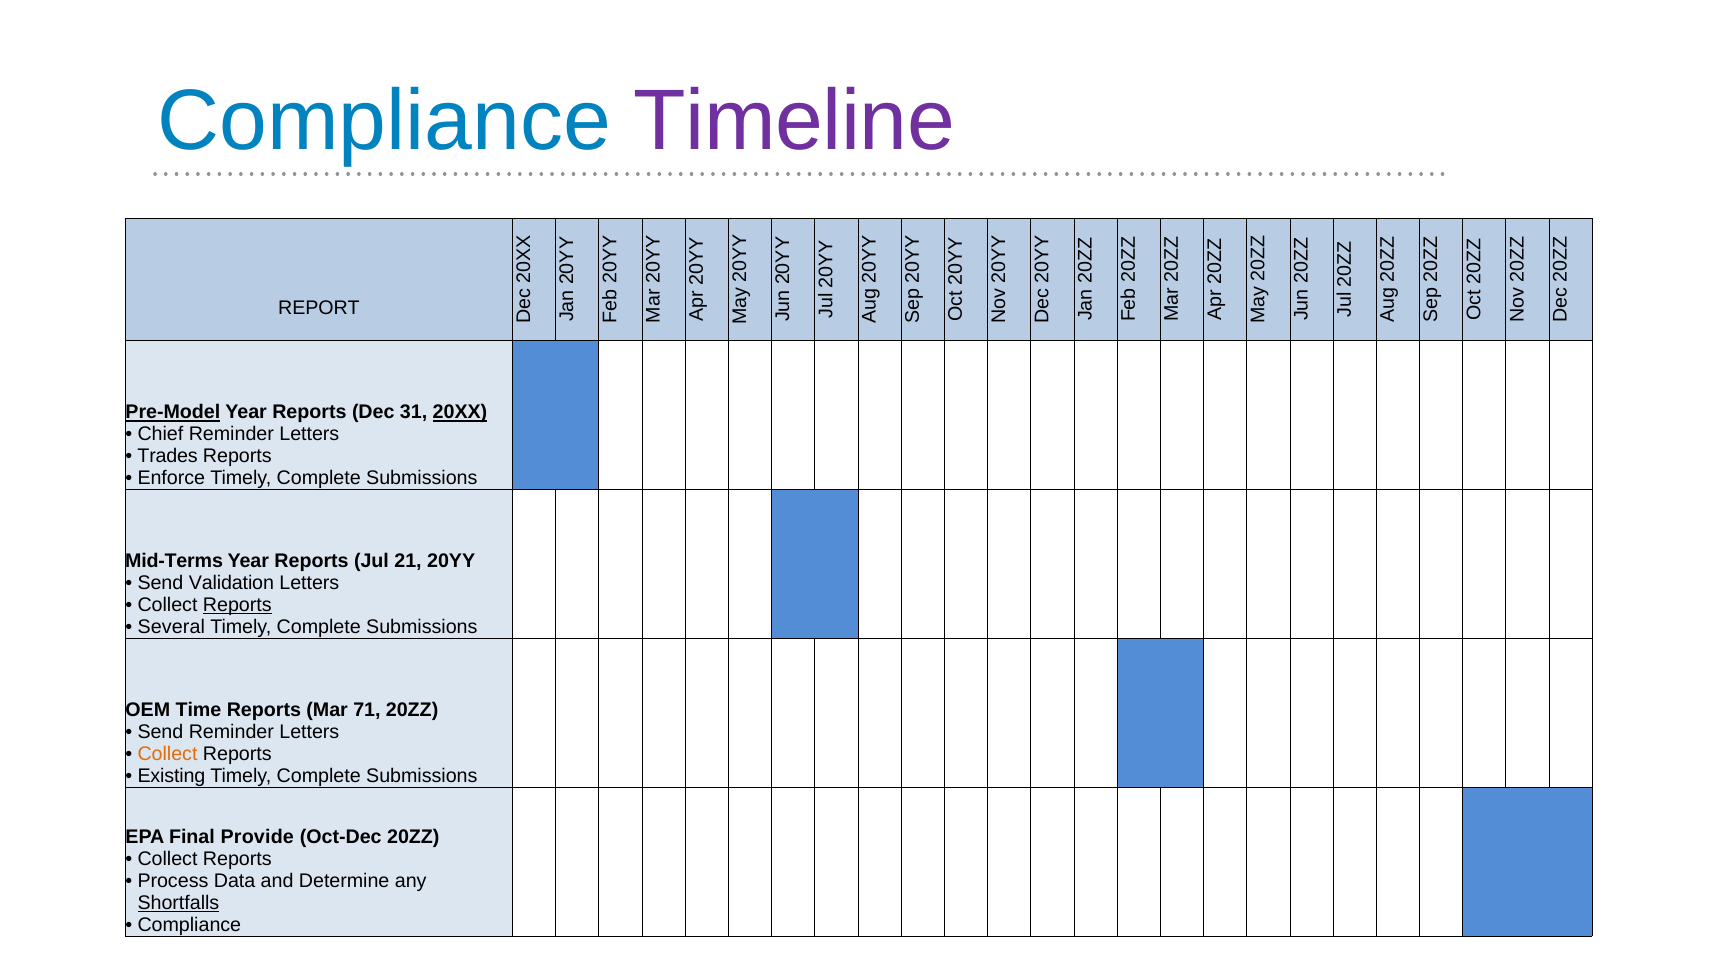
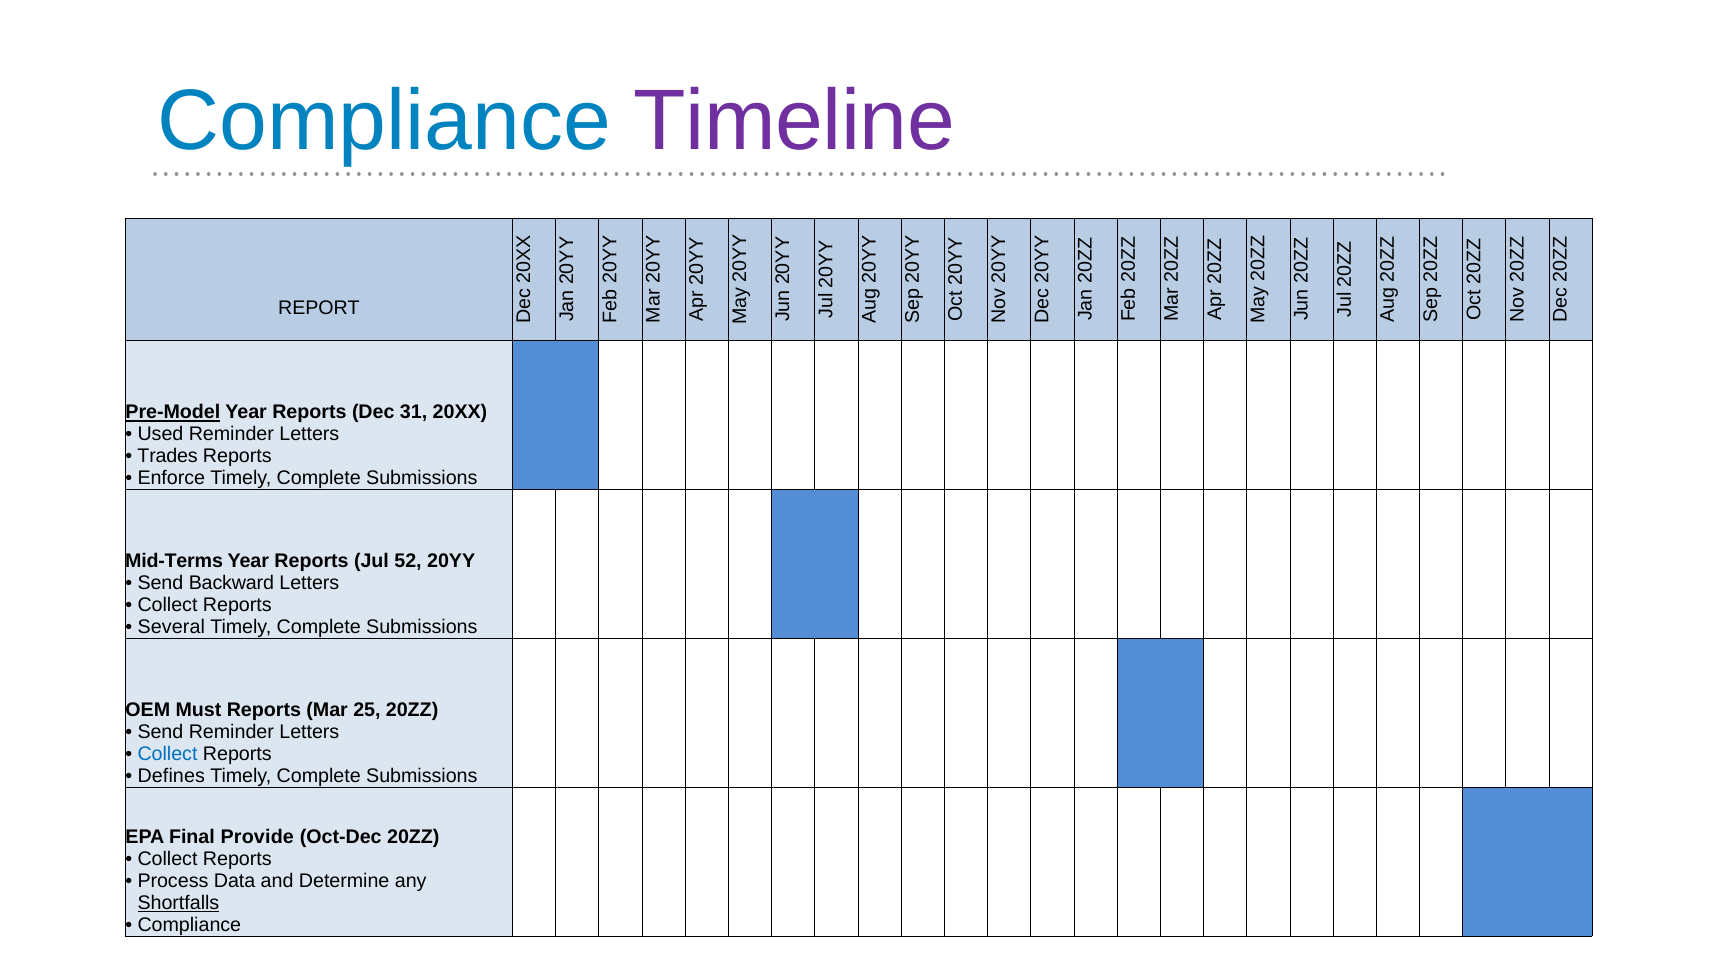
20XX underline: present -> none
Chief: Chief -> Used
21: 21 -> 52
Validation: Validation -> Backward
Reports at (237, 606) underline: present -> none
Time: Time -> Must
71: 71 -> 25
Collect at (168, 755) colour: orange -> blue
Existing: Existing -> Defines
